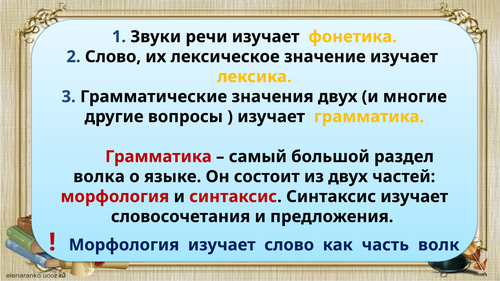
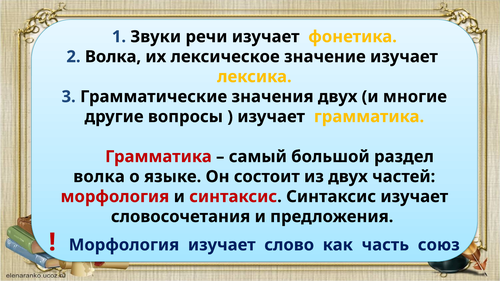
2 Слово: Слово -> Волка
волк: волк -> союз
